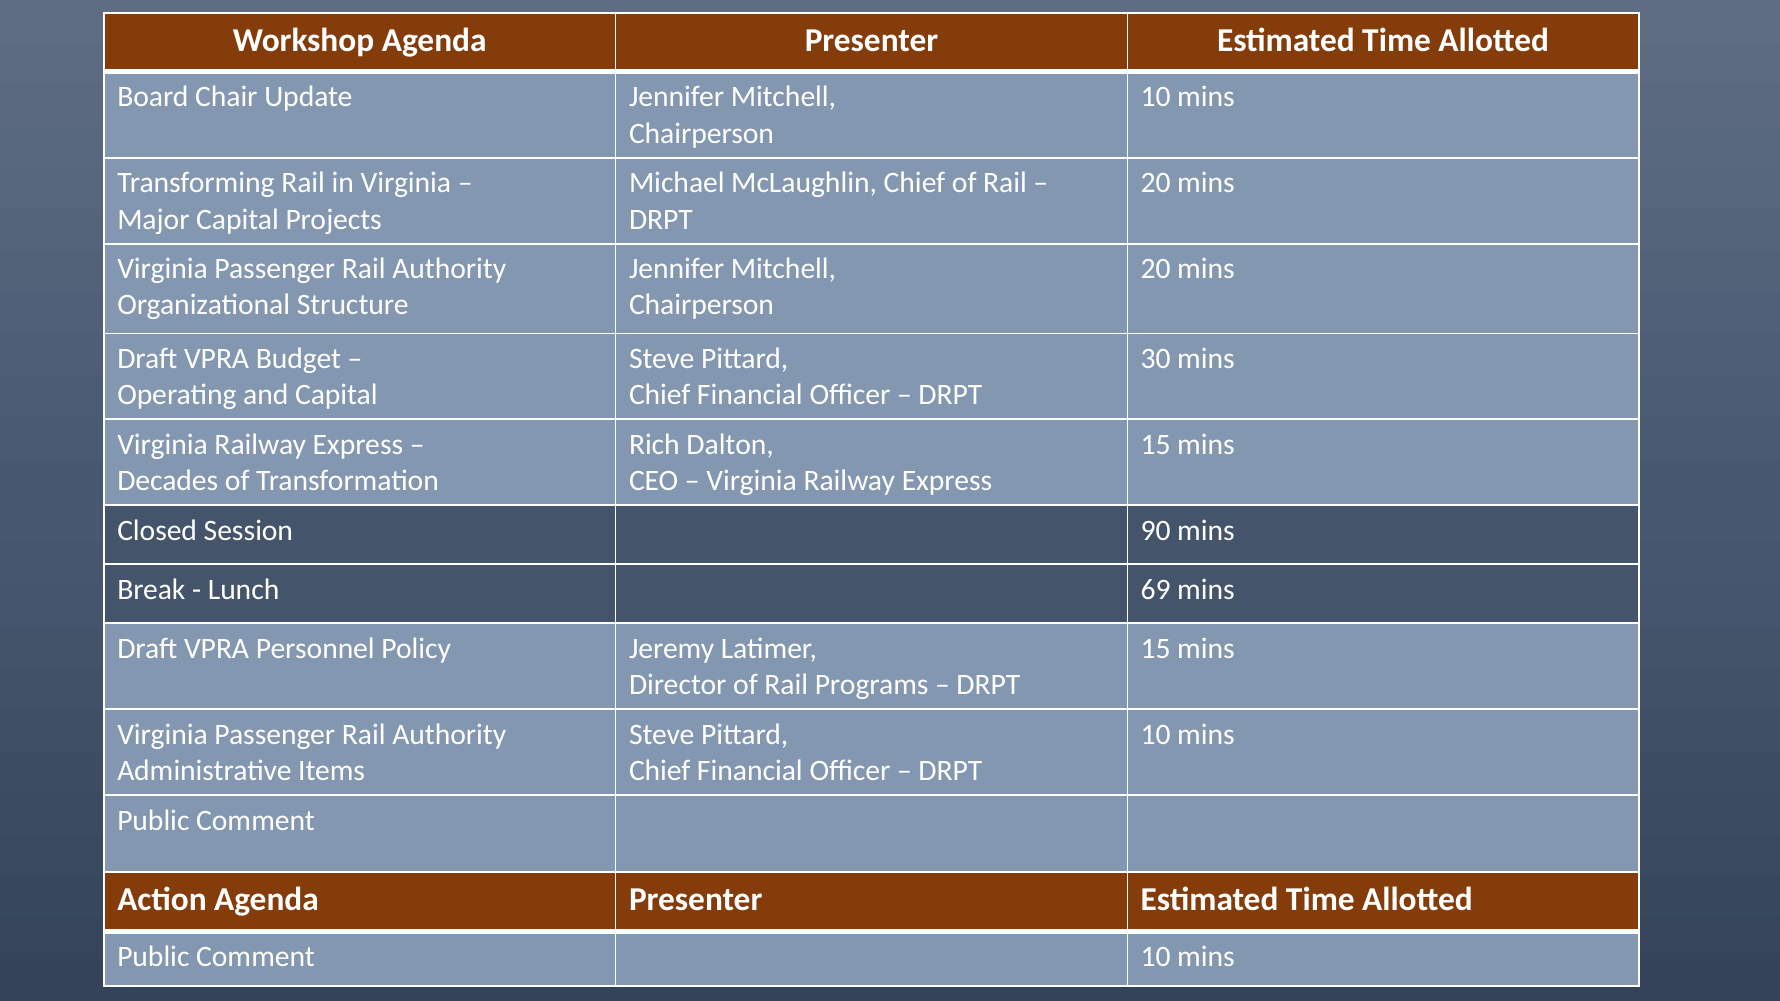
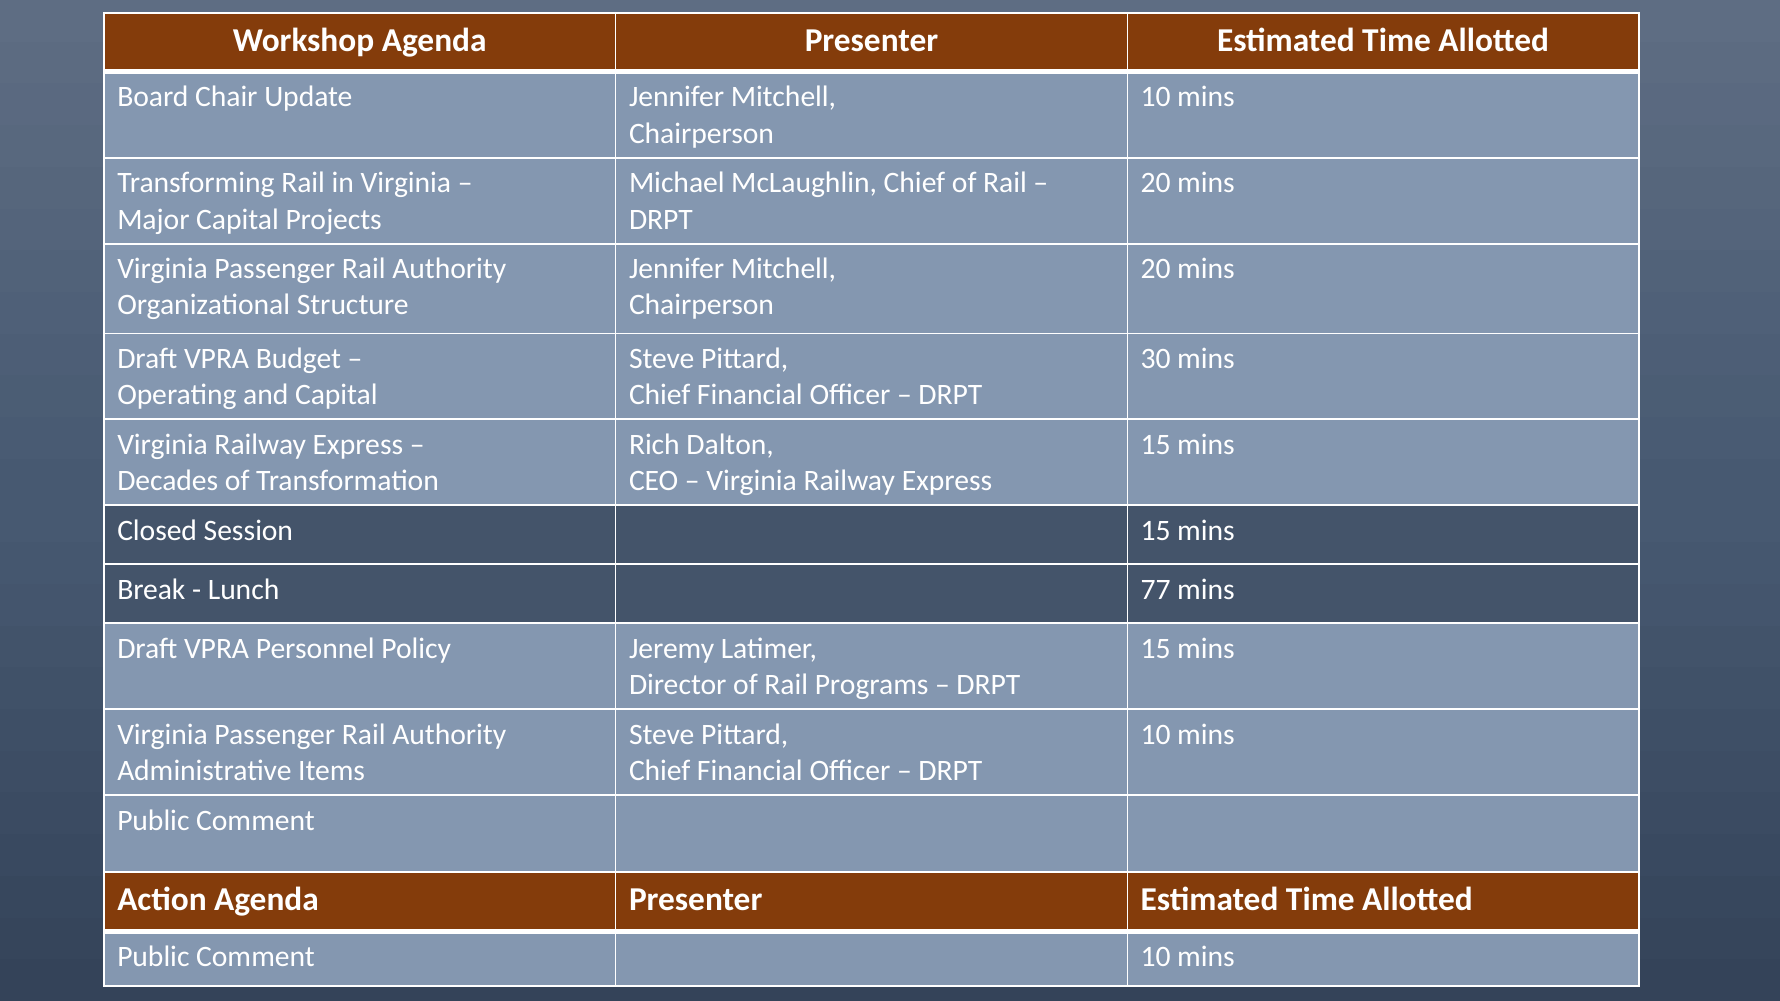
Session 90: 90 -> 15
69: 69 -> 77
